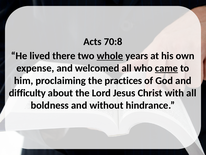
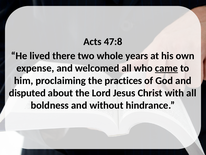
70:8: 70:8 -> 47:8
whole underline: present -> none
difficulty: difficulty -> disputed
